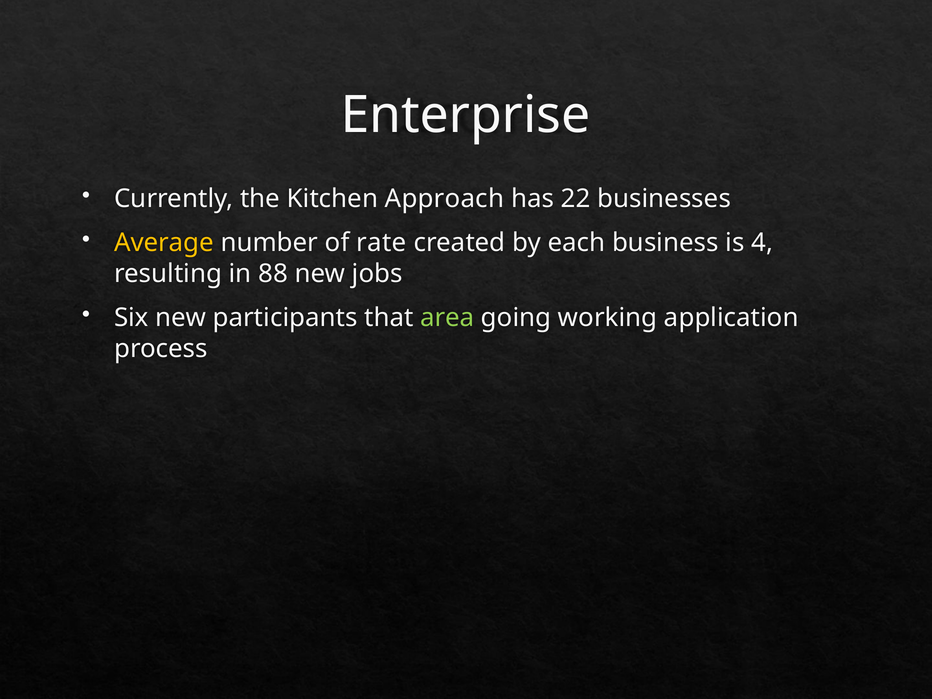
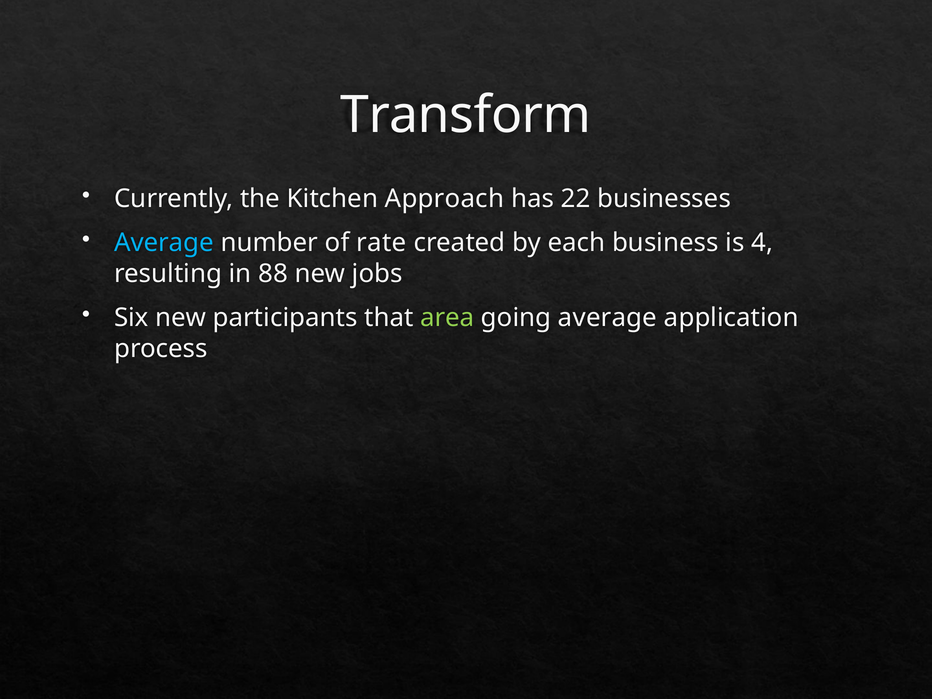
Enterprise: Enterprise -> Transform
Average at (164, 243) colour: yellow -> light blue
going working: working -> average
